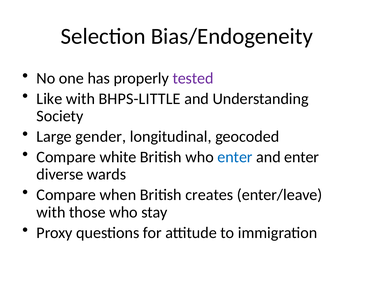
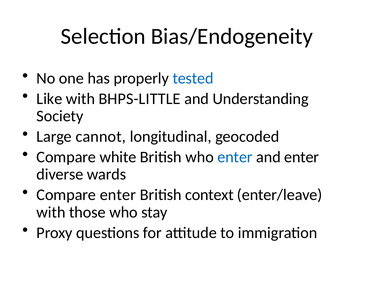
tested colour: purple -> blue
gender: gender -> cannot
Compare when: when -> enter
creates: creates -> context
